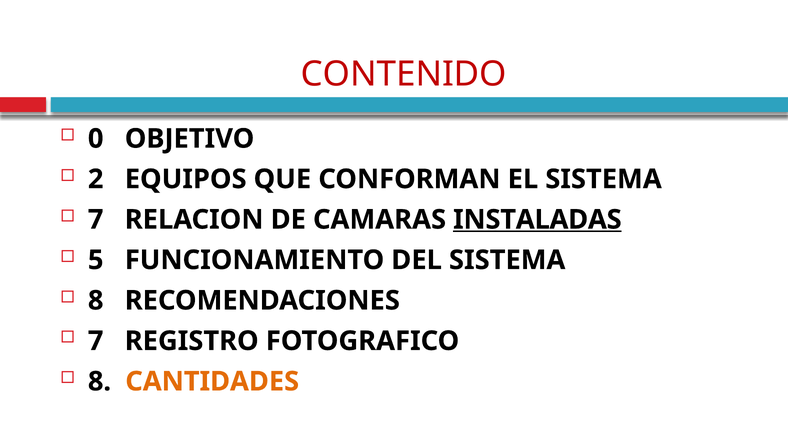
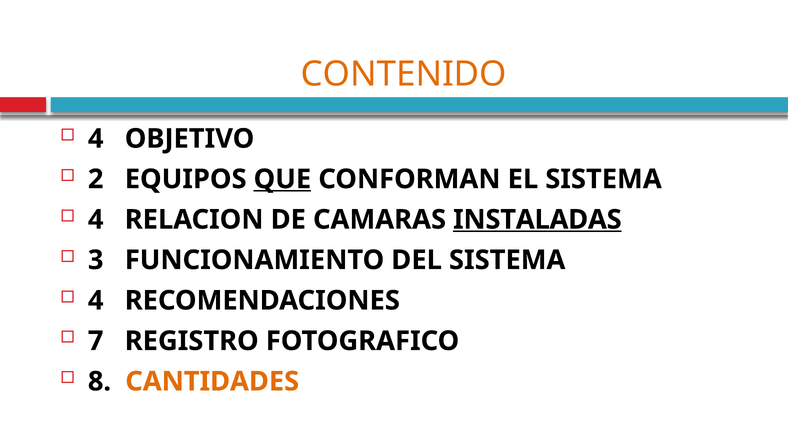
CONTENIDO colour: red -> orange
0 at (96, 139): 0 -> 4
QUE underline: none -> present
7 at (96, 220): 7 -> 4
5: 5 -> 3
8 at (96, 301): 8 -> 4
